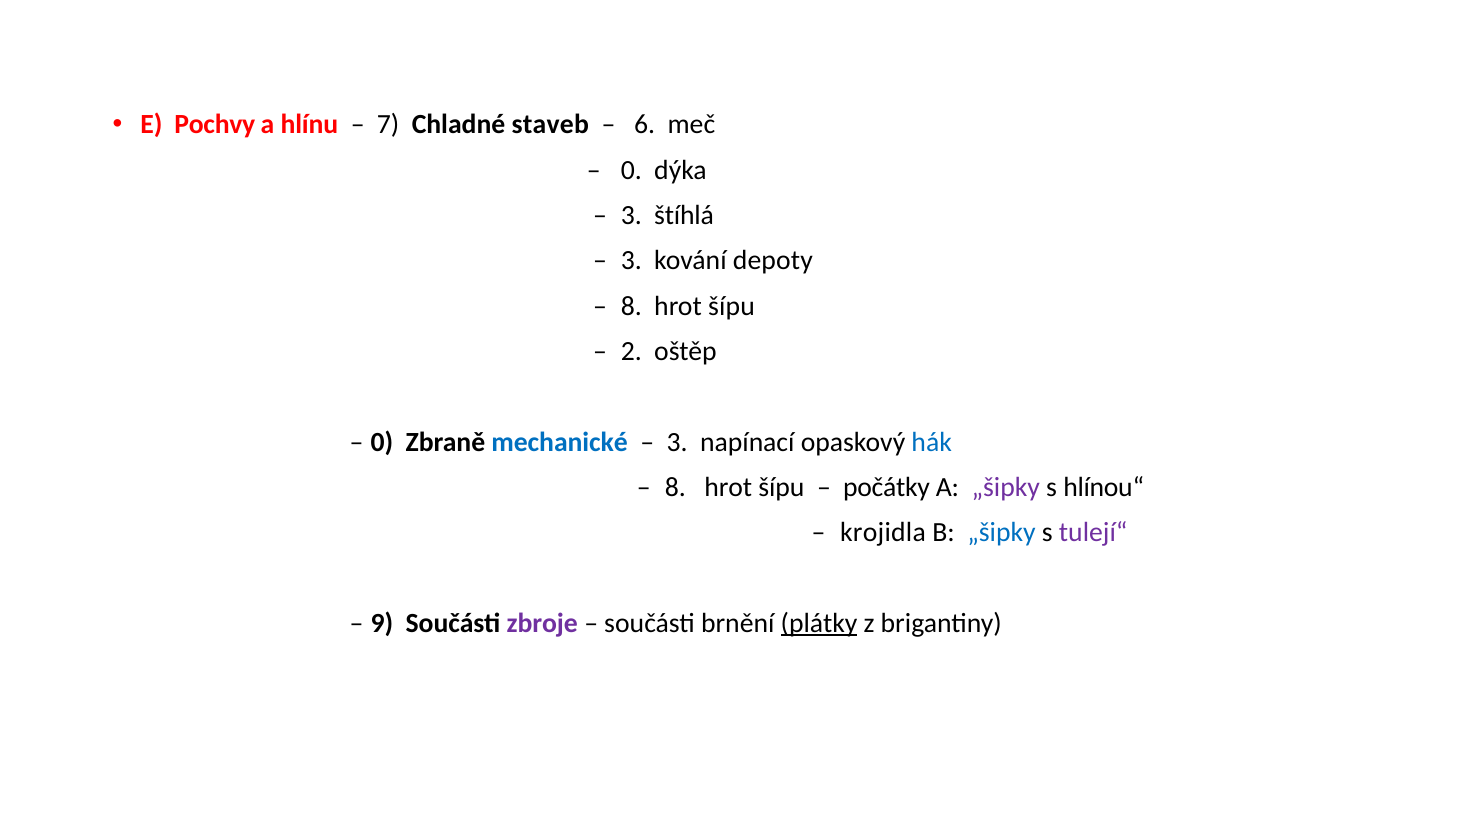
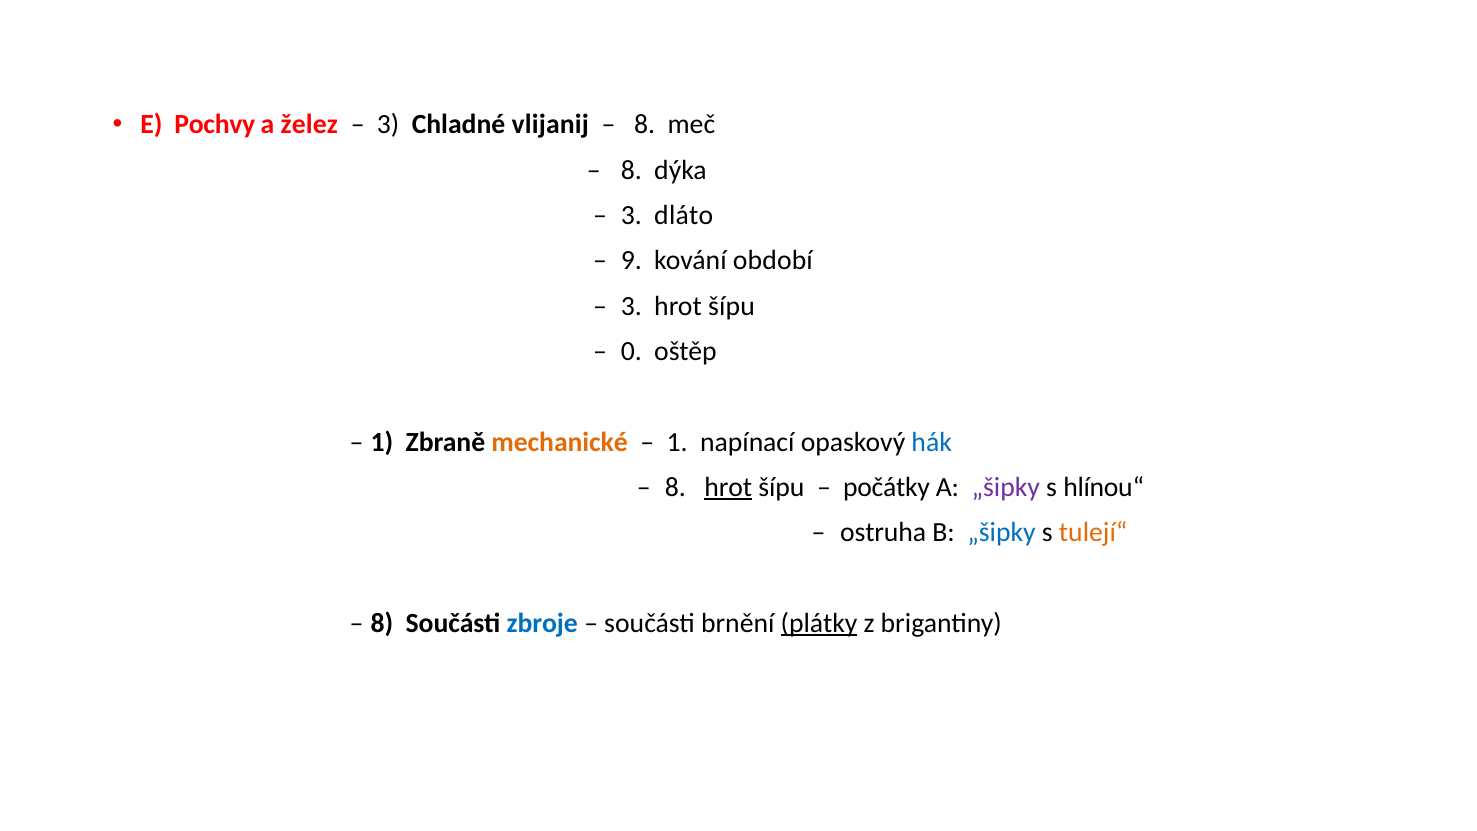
hlínu: hlínu -> želez
7 at (388, 125): 7 -> 3
staveb: staveb -> vlijanij
6 at (645, 125): 6 -> 8
0 at (631, 170): 0 -> 8
štíhlá: štíhlá -> dláto
3 at (631, 261): 3 -> 9
depoty: depoty -> období
8 at (631, 306): 8 -> 3
2: 2 -> 0
0 at (382, 442): 0 -> 1
mechanické colour: blue -> orange
3 at (677, 442): 3 -> 1
hrot at (728, 487) underline: none -> present
krojidla: krojidla -> ostruha
tulejí“ colour: purple -> orange
9 at (382, 623): 9 -> 8
zbroje colour: purple -> blue
